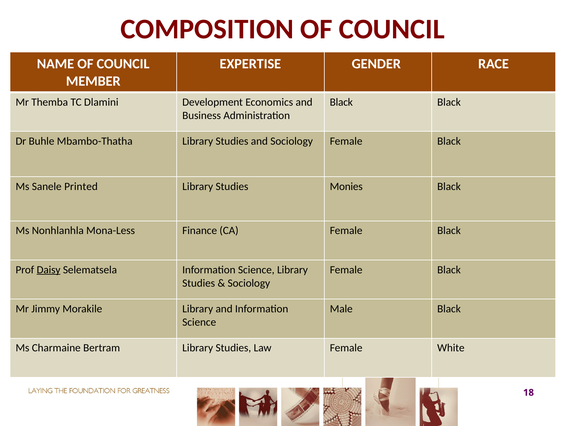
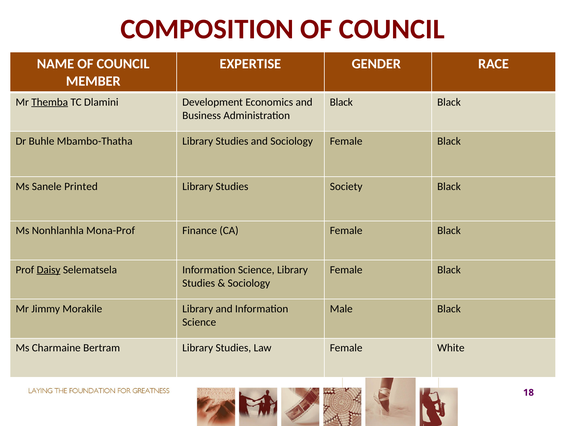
Themba underline: none -> present
Monies: Monies -> Society
Mona-Less: Mona-Less -> Mona-Prof
